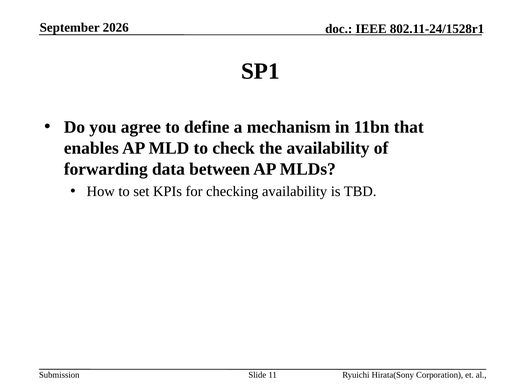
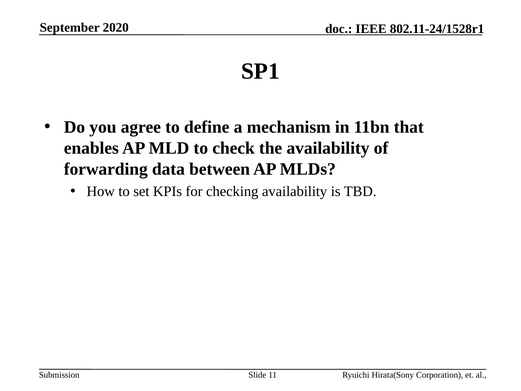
2026: 2026 -> 2020
